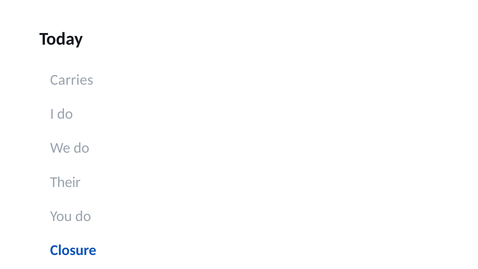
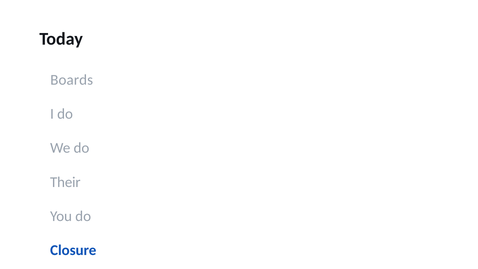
Carries: Carries -> Boards
